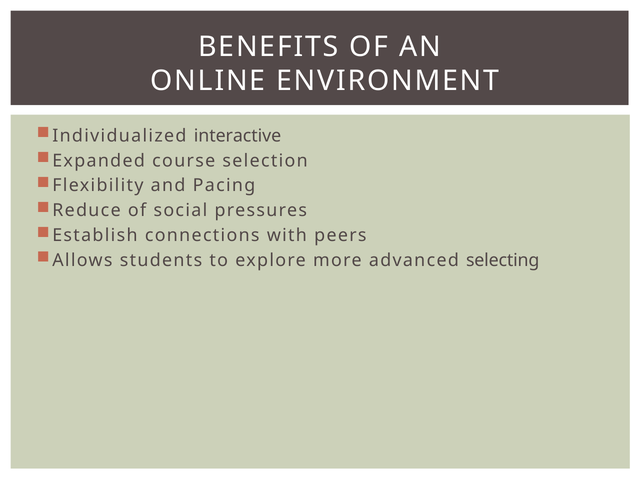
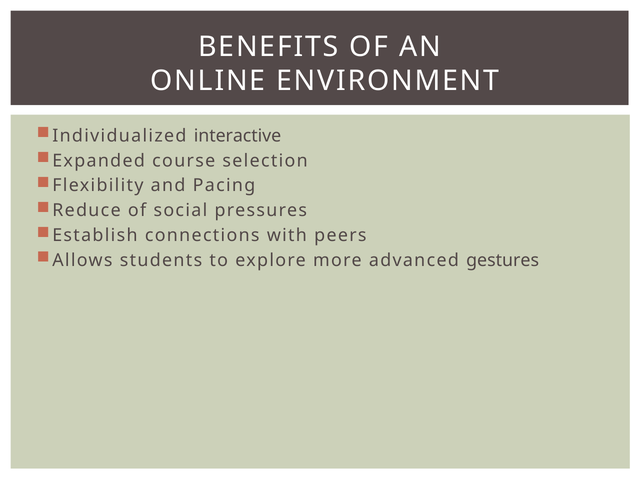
selecting: selecting -> gestures
